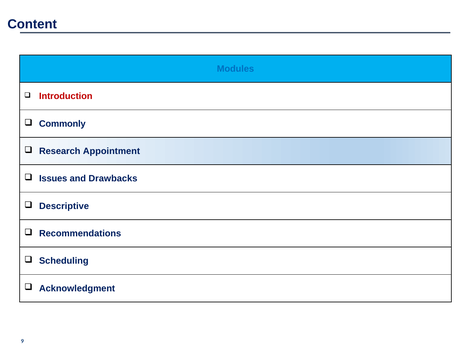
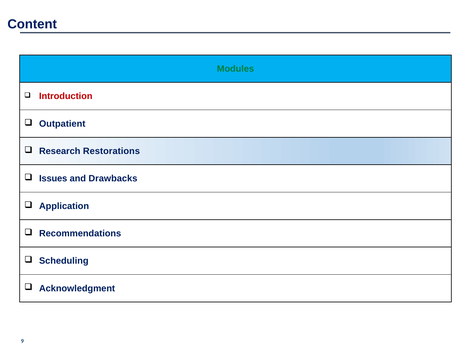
Modules colour: blue -> green
Commonly: Commonly -> Outpatient
Appointment: Appointment -> Restorations
Descriptive: Descriptive -> Application
